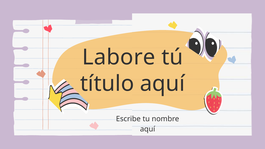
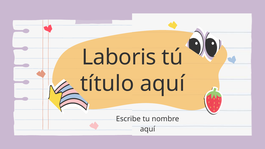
Labore: Labore -> Laboris
